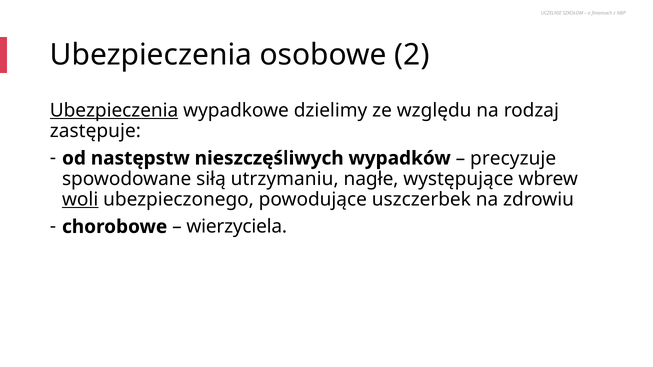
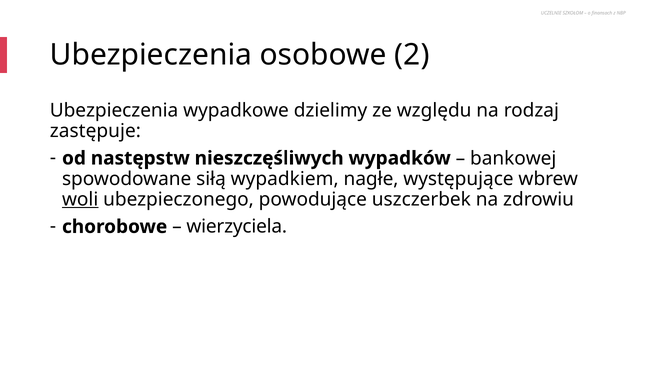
Ubezpieczenia at (114, 110) underline: present -> none
precyzuje: precyzuje -> bankowej
utrzymaniu: utrzymaniu -> wypadkiem
